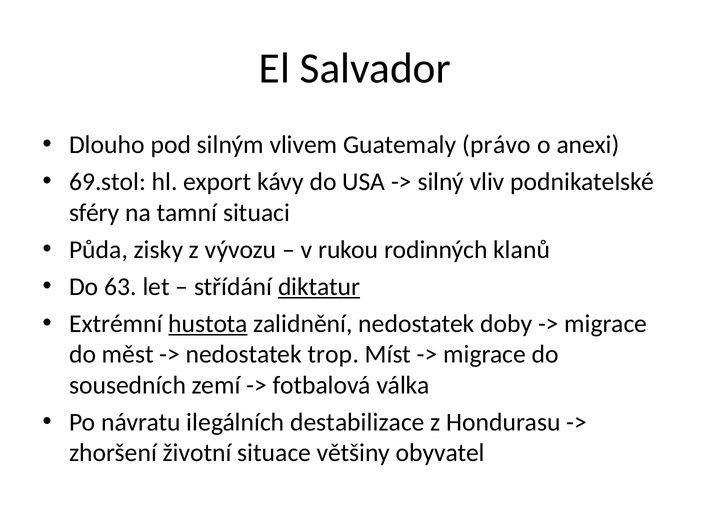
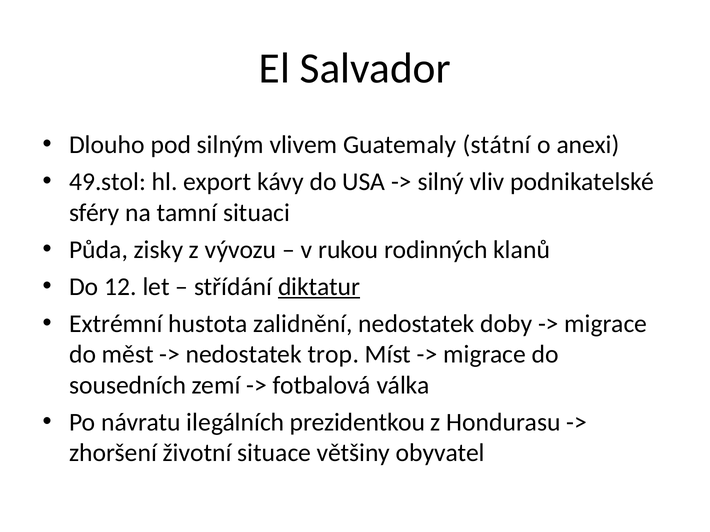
právo: právo -> státní
69.stol: 69.stol -> 49.stol
63: 63 -> 12
hustota underline: present -> none
destabilizace: destabilizace -> prezidentkou
